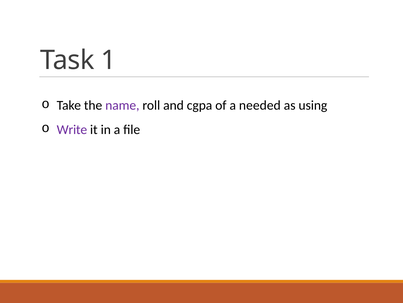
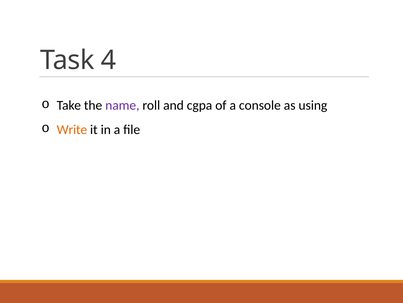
1: 1 -> 4
needed: needed -> console
Write colour: purple -> orange
